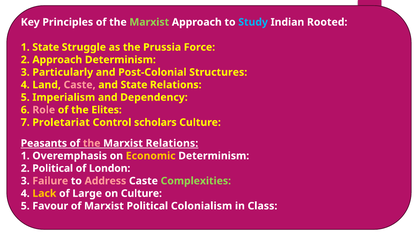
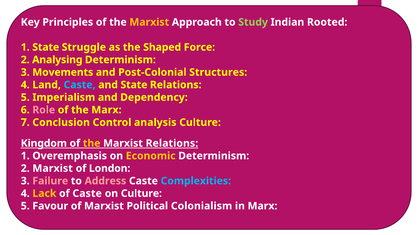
Marxist at (149, 22) colour: light green -> yellow
Study colour: light blue -> light green
Prussia: Prussia -> Shaped
2 Approach: Approach -> Analysing
Particularly: Particularly -> Movements
Caste at (80, 85) colour: pink -> light blue
the Elites: Elites -> Marx
Proletariat: Proletariat -> Conclusion
scholars: scholars -> analysis
Peasants: Peasants -> Kingdom
the at (92, 143) colour: pink -> yellow
2 Political: Political -> Marxist
Complexities colour: light green -> light blue
of Large: Large -> Caste
in Class: Class -> Marx
